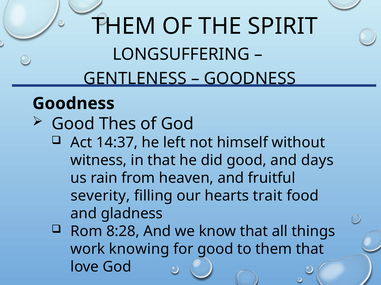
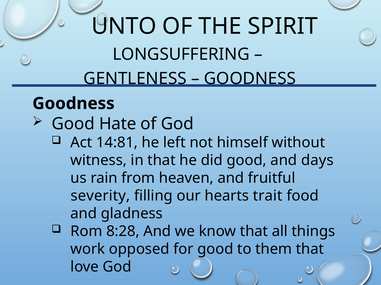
THEM at (124, 26): THEM -> UNTO
Thes: Thes -> Hate
14:37: 14:37 -> 14:81
knowing: knowing -> opposed
